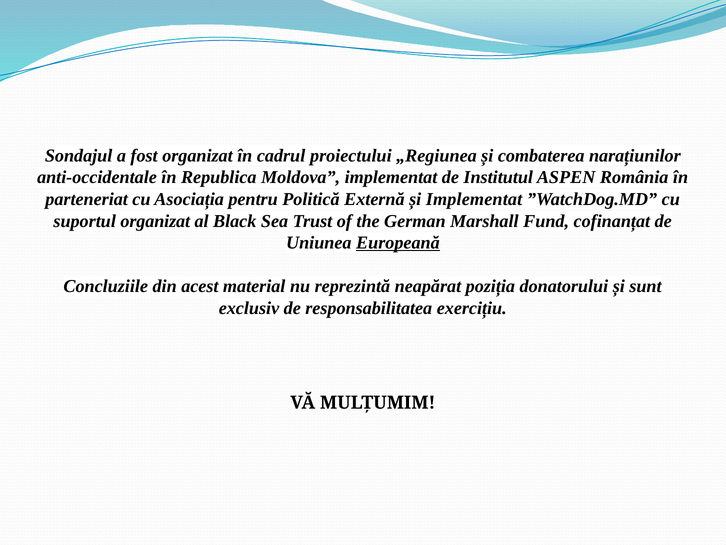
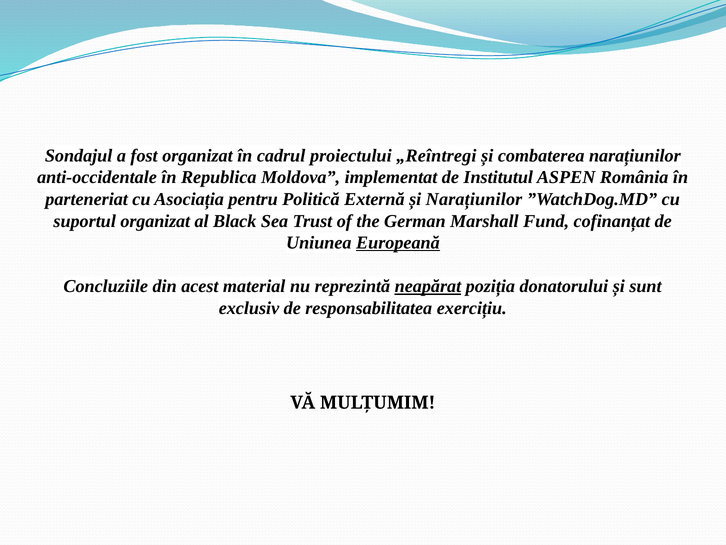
„Regiunea: „Regiunea -> „Reîntregi
și Implementat: Implementat -> Narațiunilor
neapărat underline: none -> present
